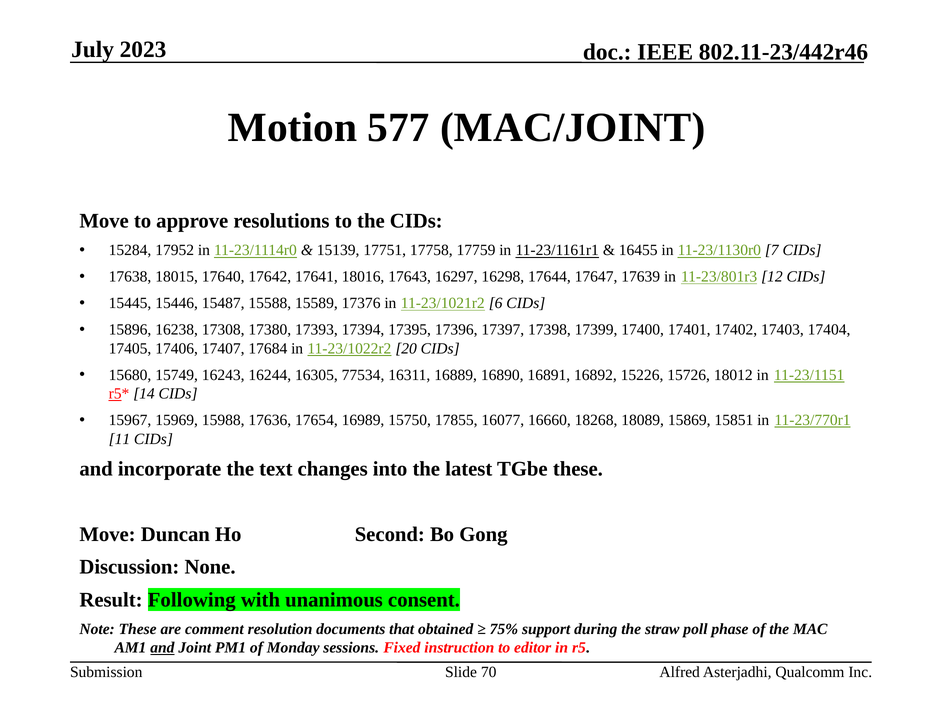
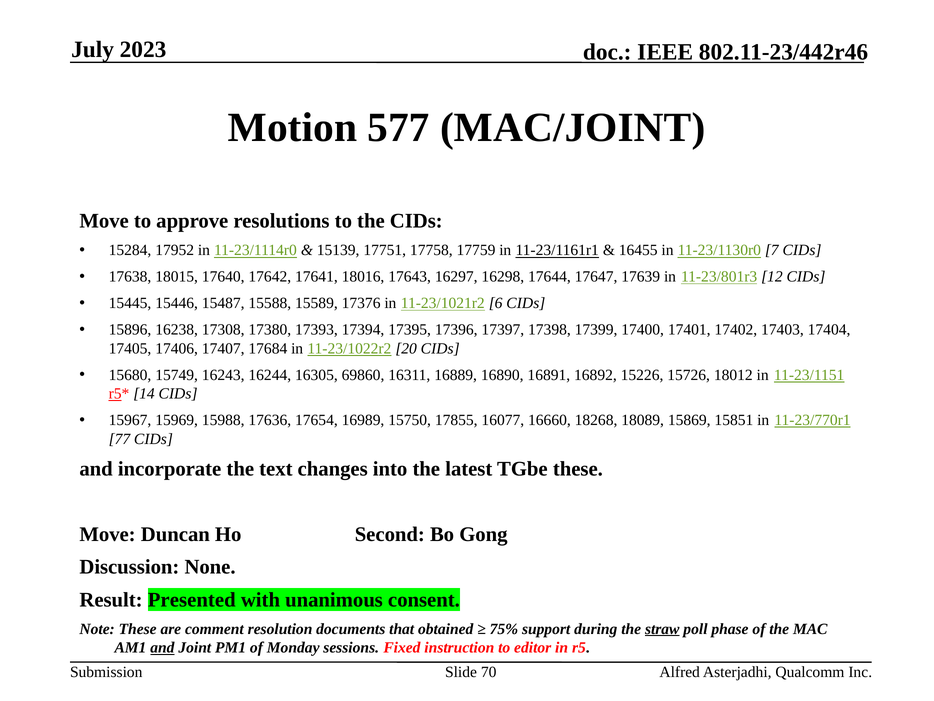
77534: 77534 -> 69860
11: 11 -> 77
Following: Following -> Presented
straw underline: none -> present
